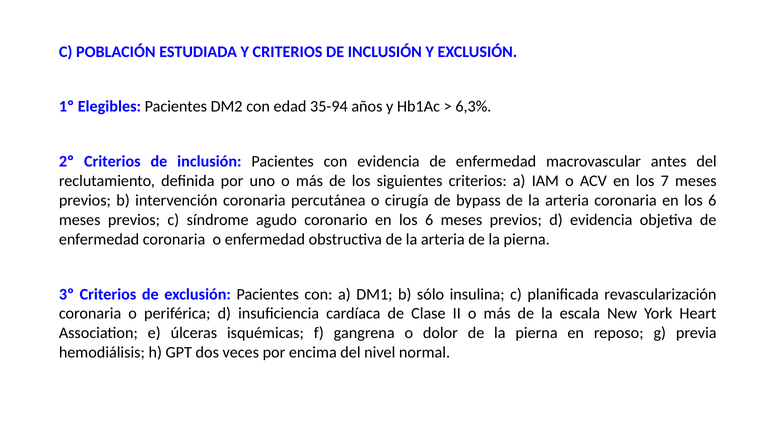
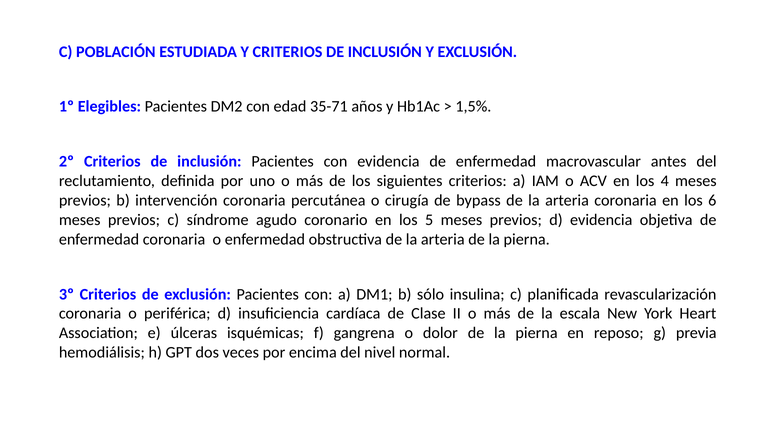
35-94: 35-94 -> 35-71
6,3%: 6,3% -> 1,5%
7: 7 -> 4
coronario en los 6: 6 -> 5
